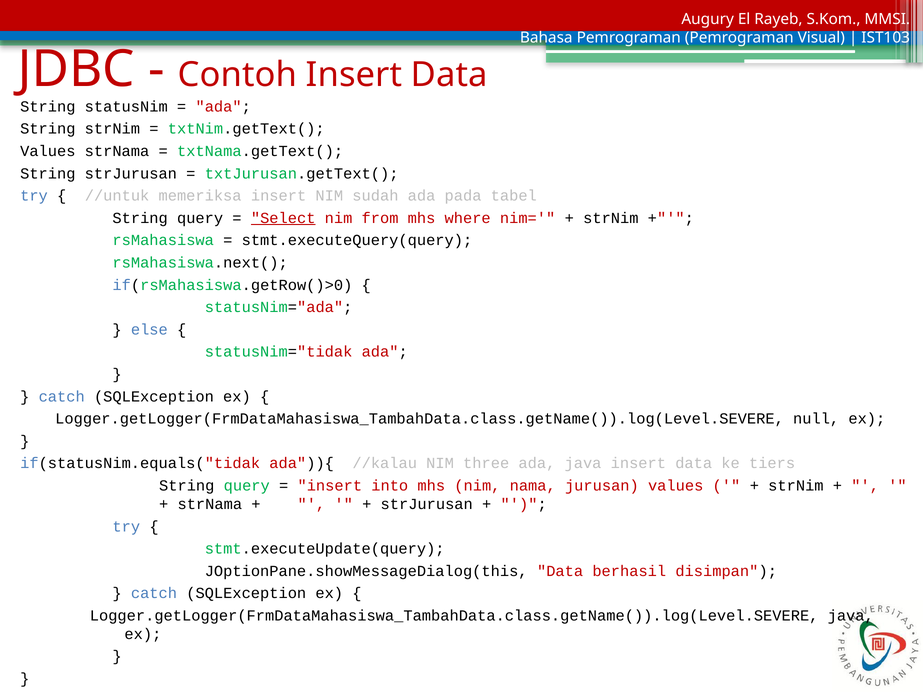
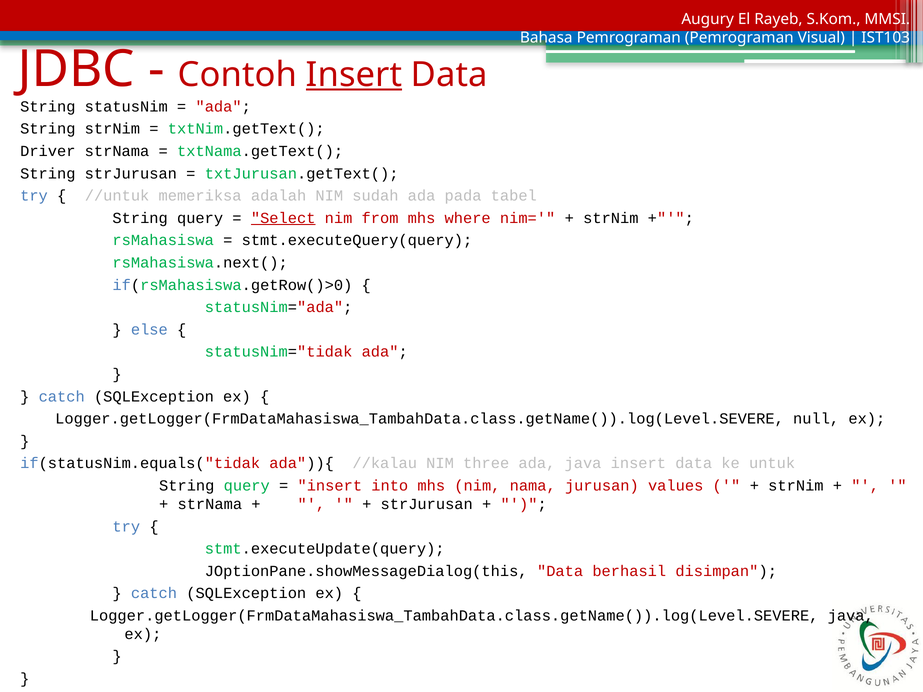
Insert at (354, 75) underline: none -> present
Values at (48, 151): Values -> Driver
memeriksa insert: insert -> adalah
tiers: tiers -> untuk
